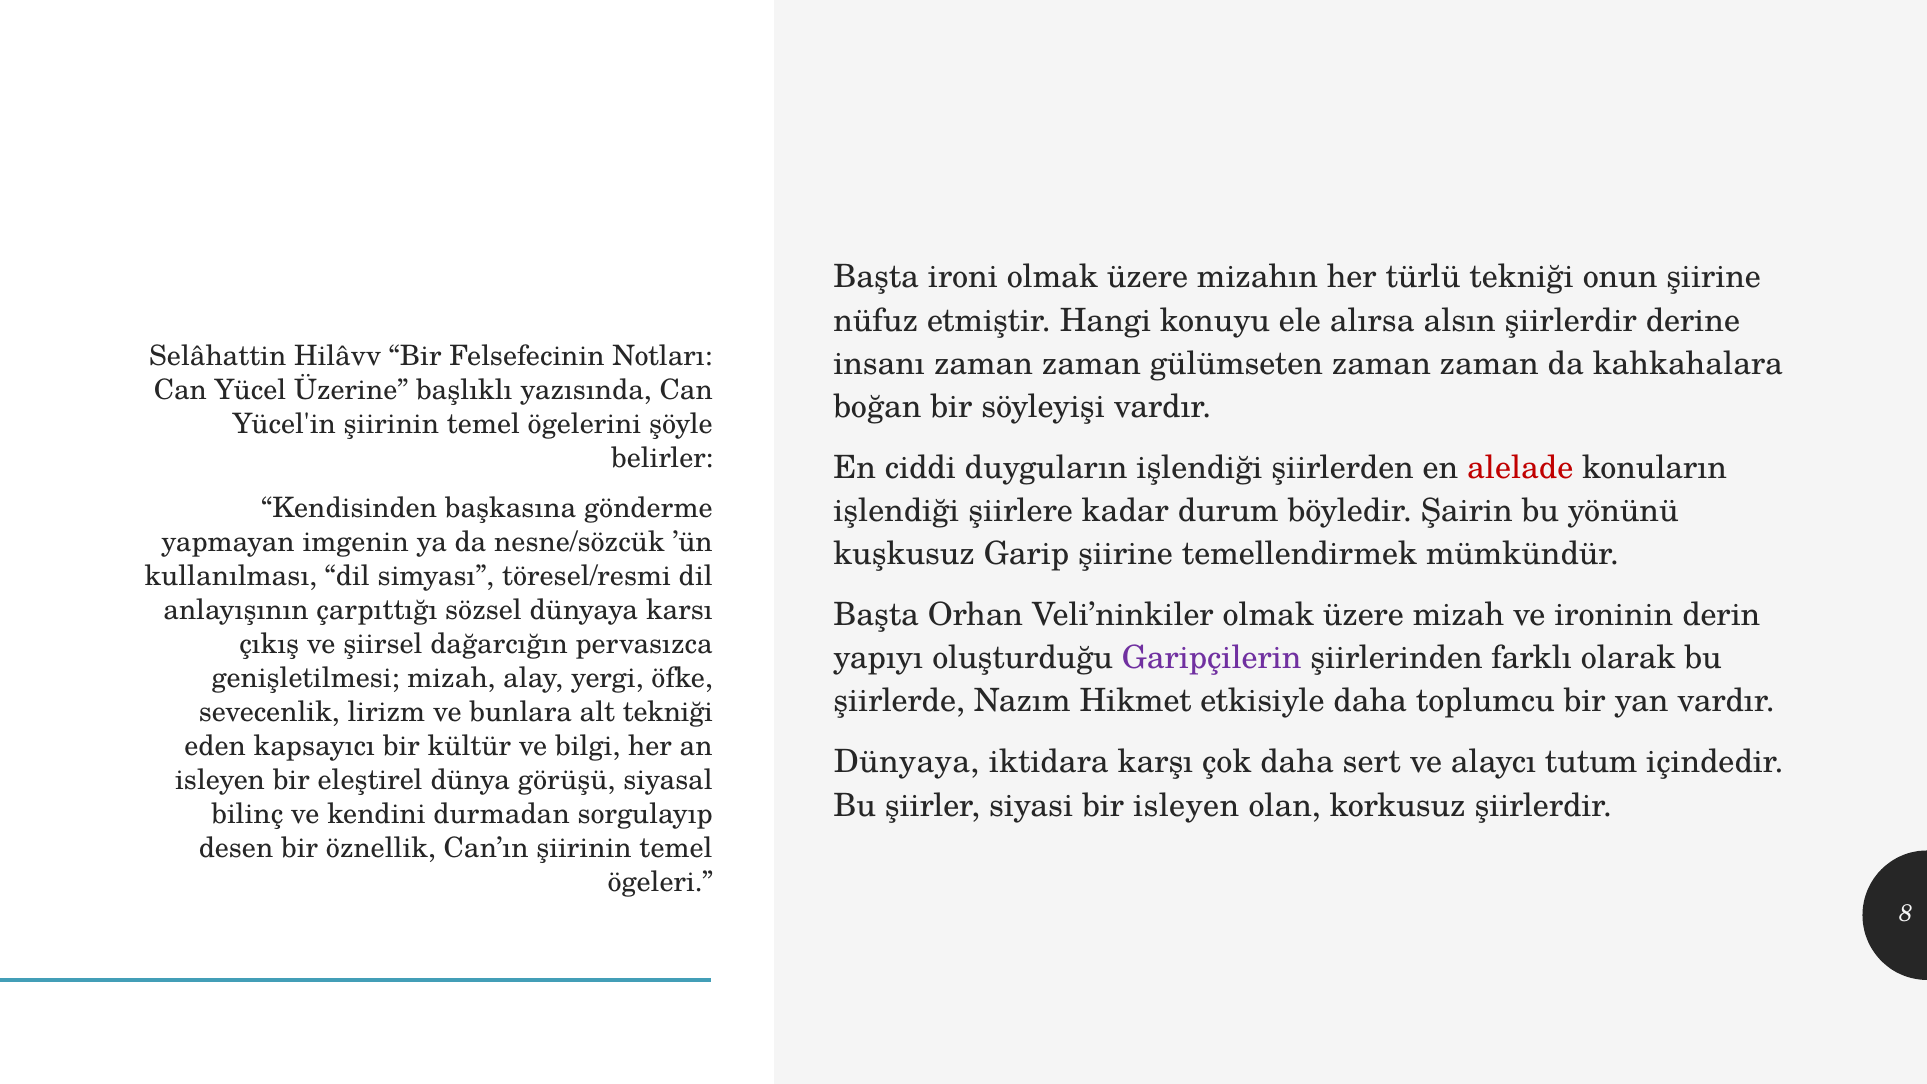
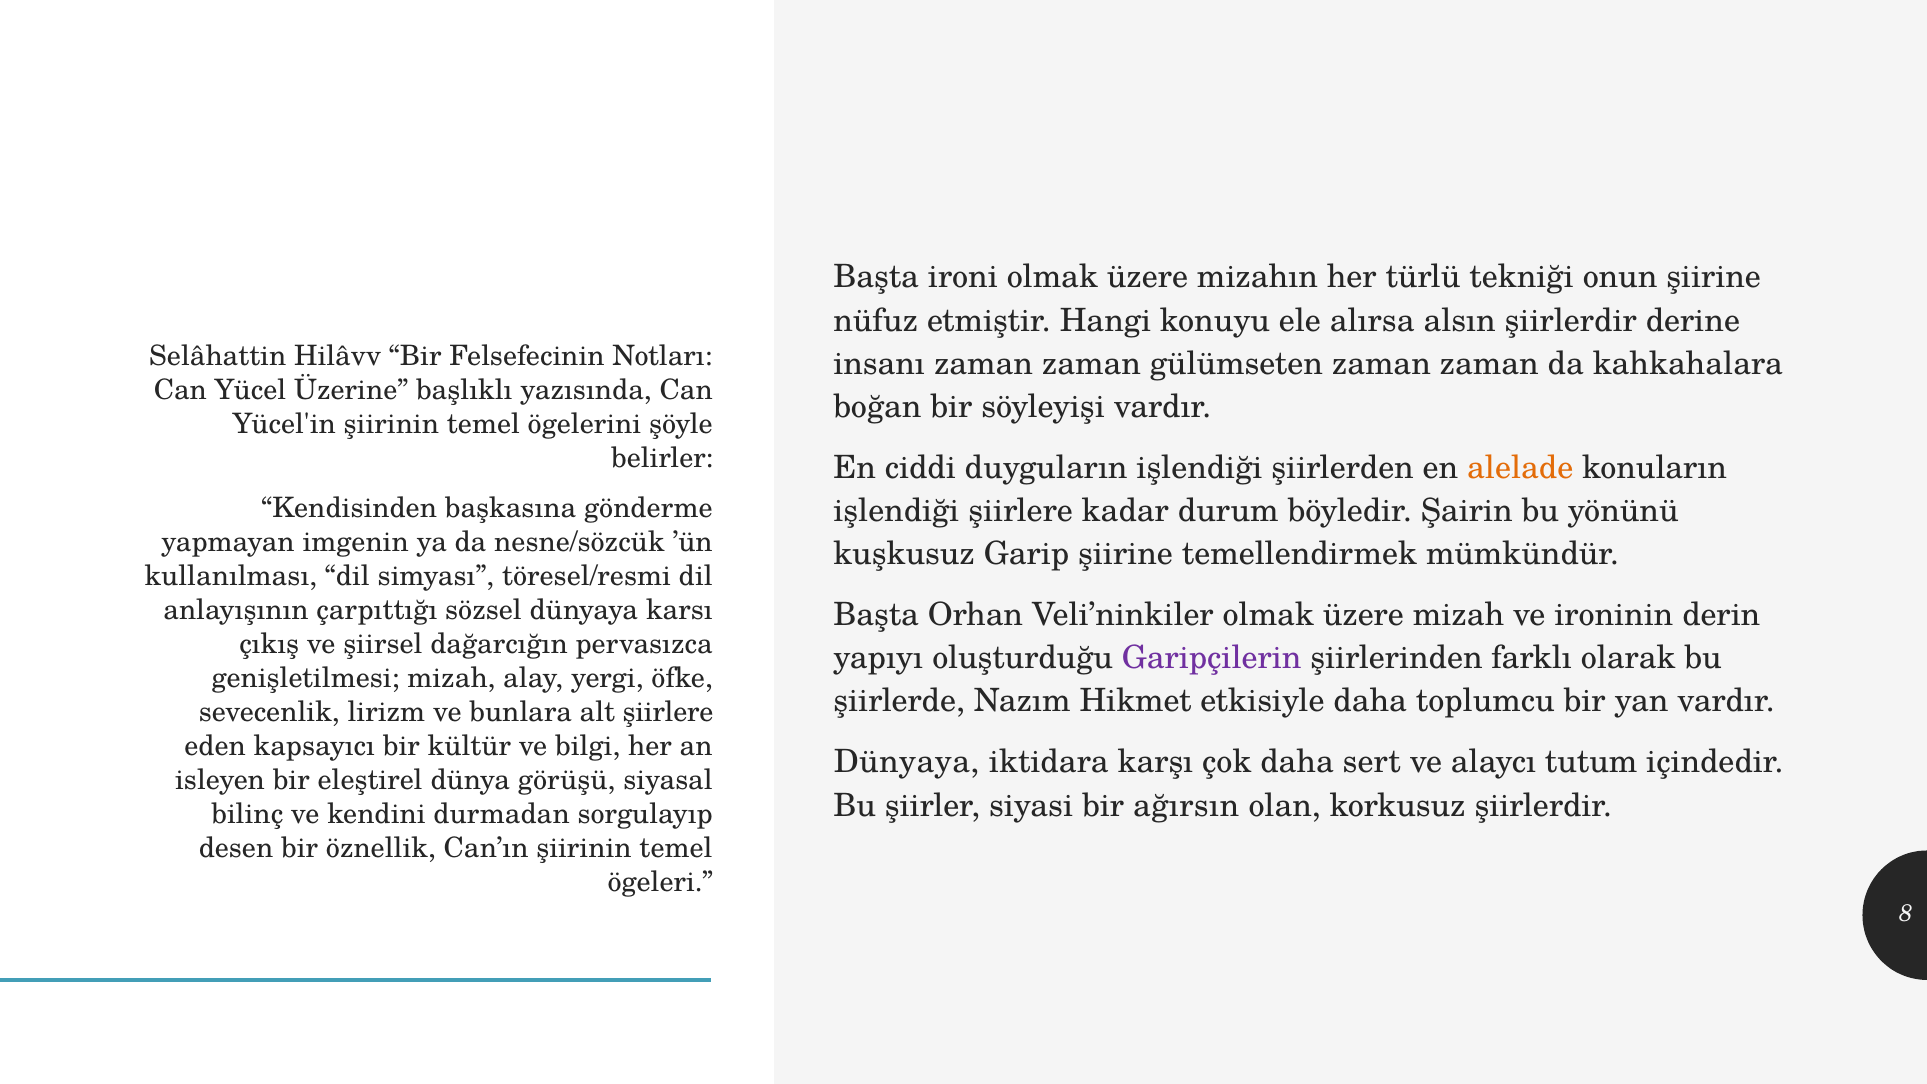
alelade colour: red -> orange
alt tekniği: tekniği -> şiirlere
bir isleyen: isleyen -> ağırsın
